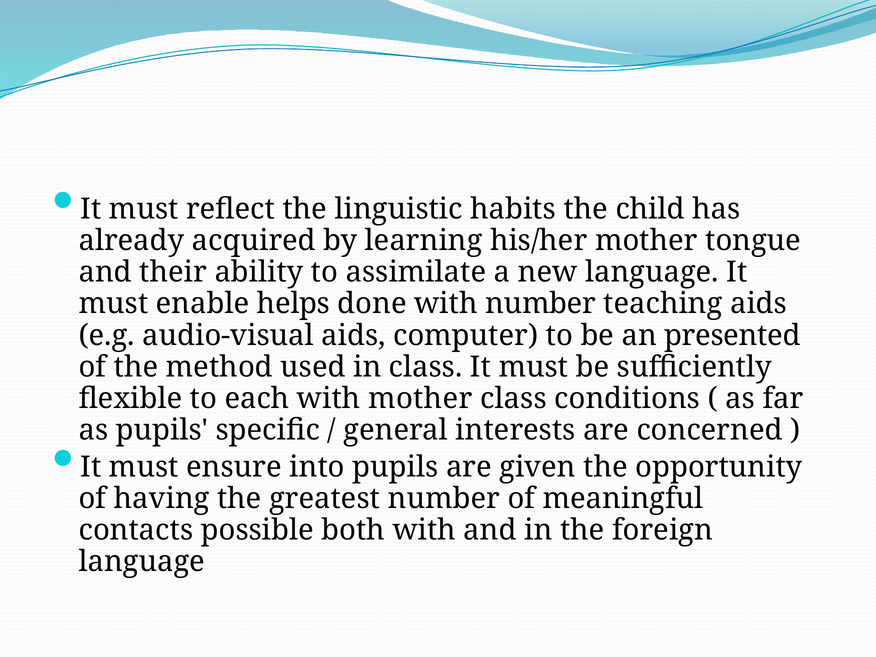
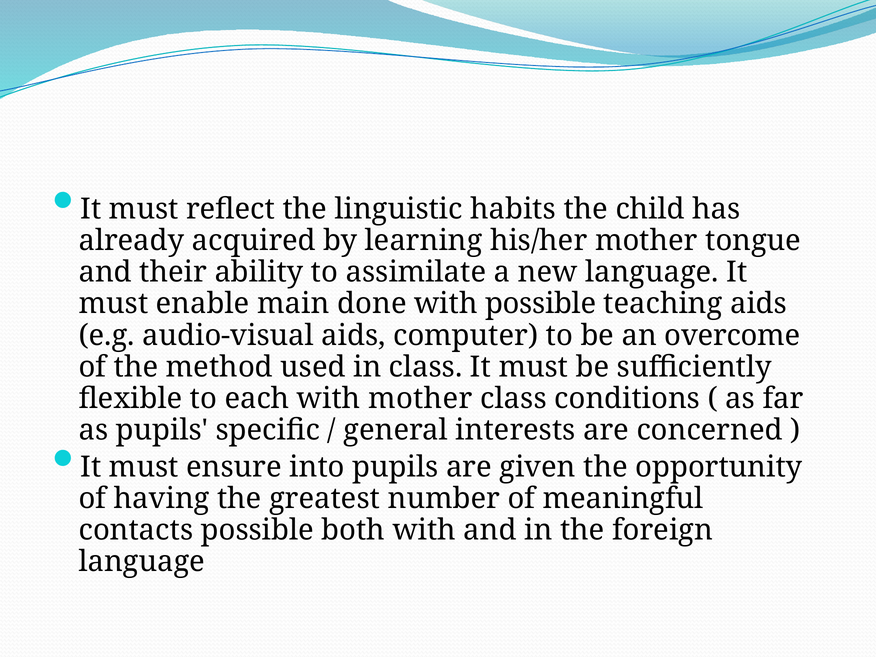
helps: helps -> main
with number: number -> possible
presented: presented -> overcome
